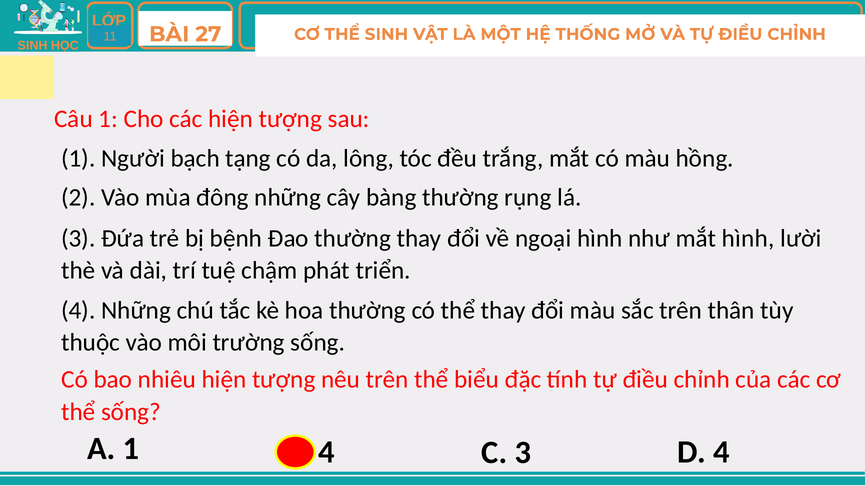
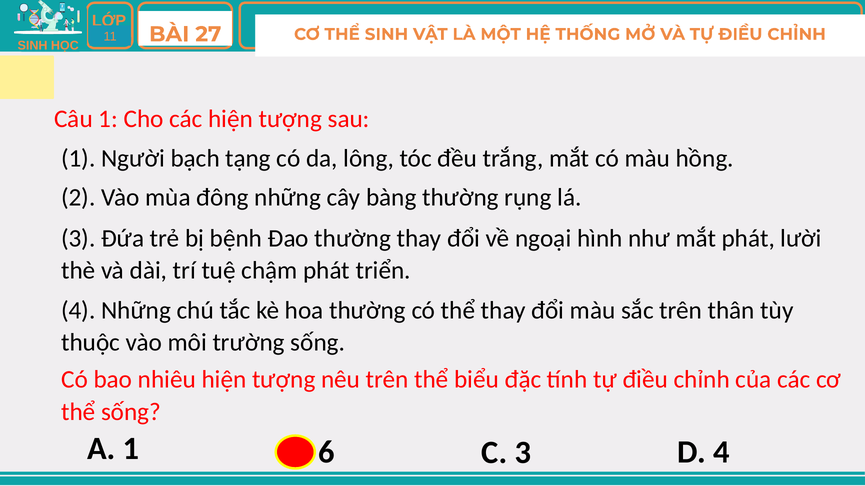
mắt hình: hình -> phát
4 at (327, 453): 4 -> 6
